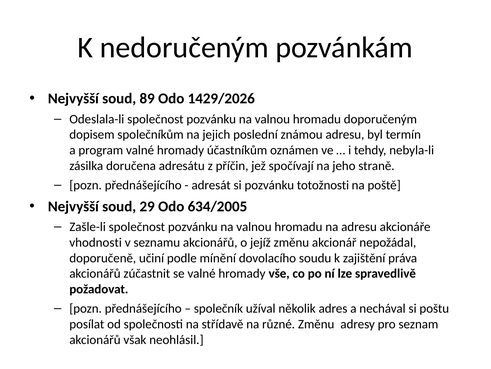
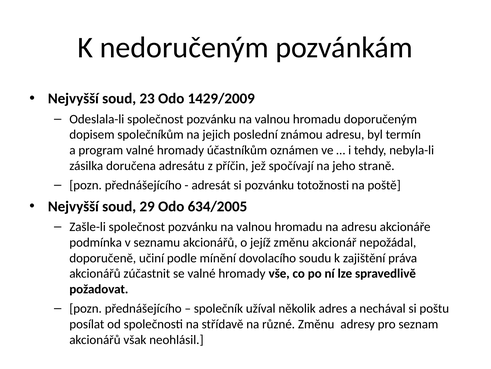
89: 89 -> 23
1429/2026: 1429/2026 -> 1429/2009
vhodnosti: vhodnosti -> podmínka
